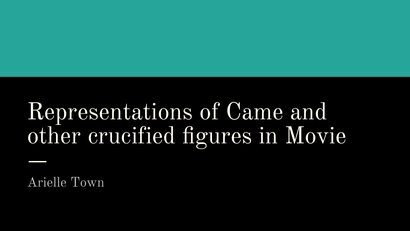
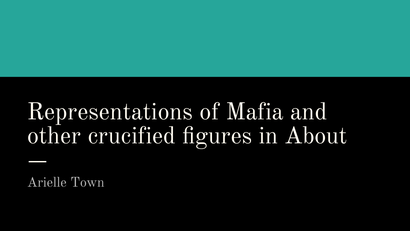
Came: Came -> Mafia
Movie: Movie -> About
